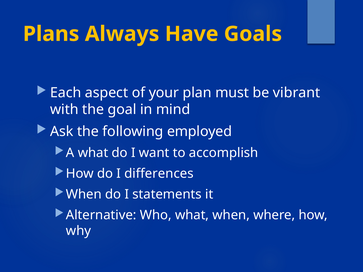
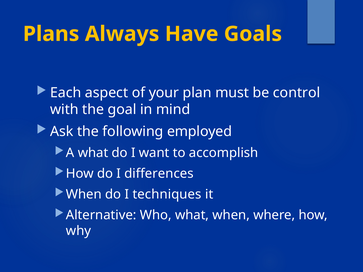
vibrant: vibrant -> control
statements: statements -> techniques
